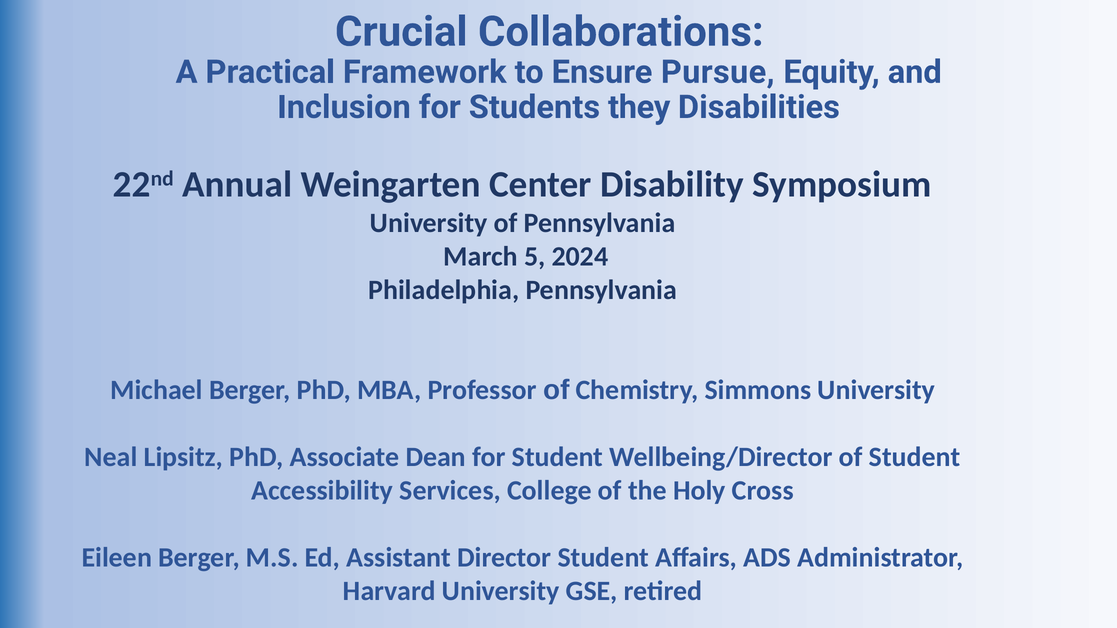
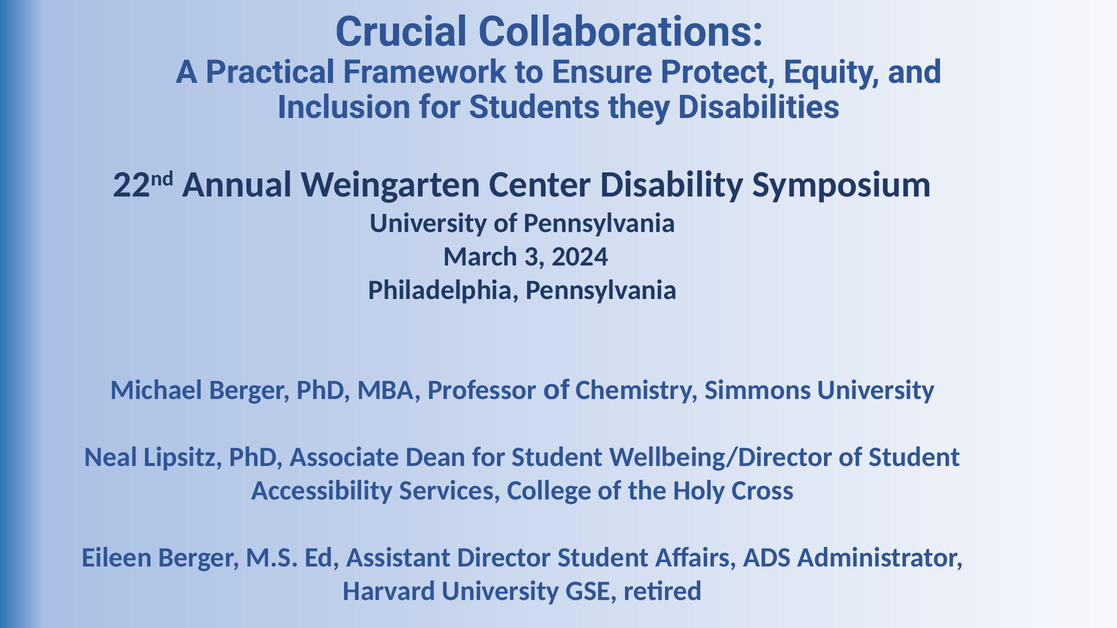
Pursue: Pursue -> Protect
5: 5 -> 3
